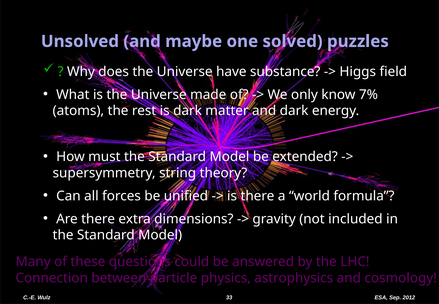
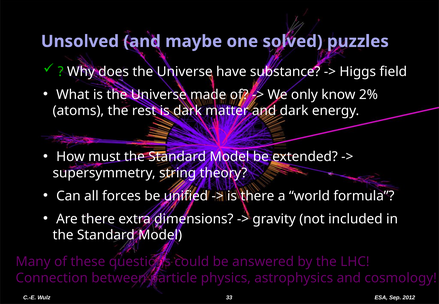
7%: 7% -> 2%
